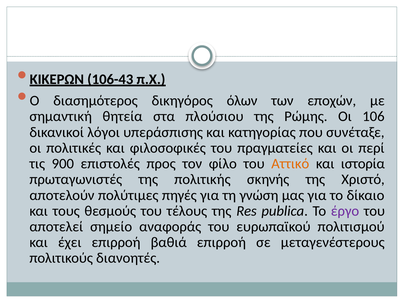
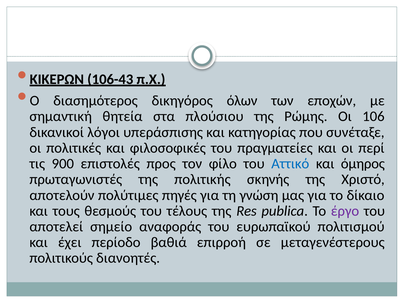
Αττικό colour: orange -> blue
ιστορία: ιστορία -> όμηρος
έχει επιρροή: επιρροή -> περίοδο
